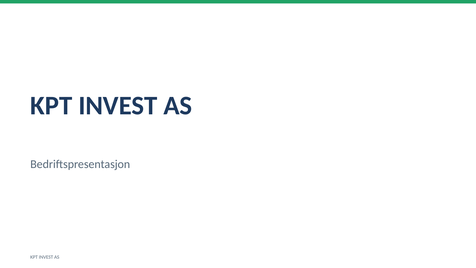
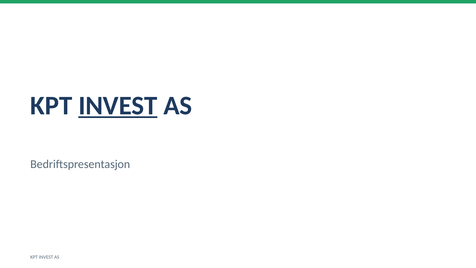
INVEST at (118, 106) underline: none -> present
